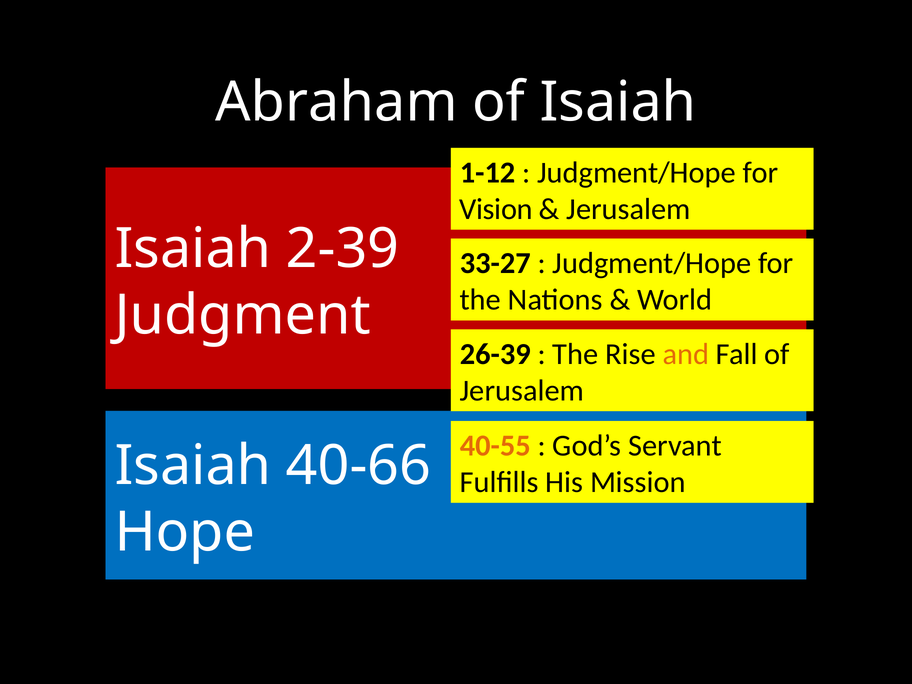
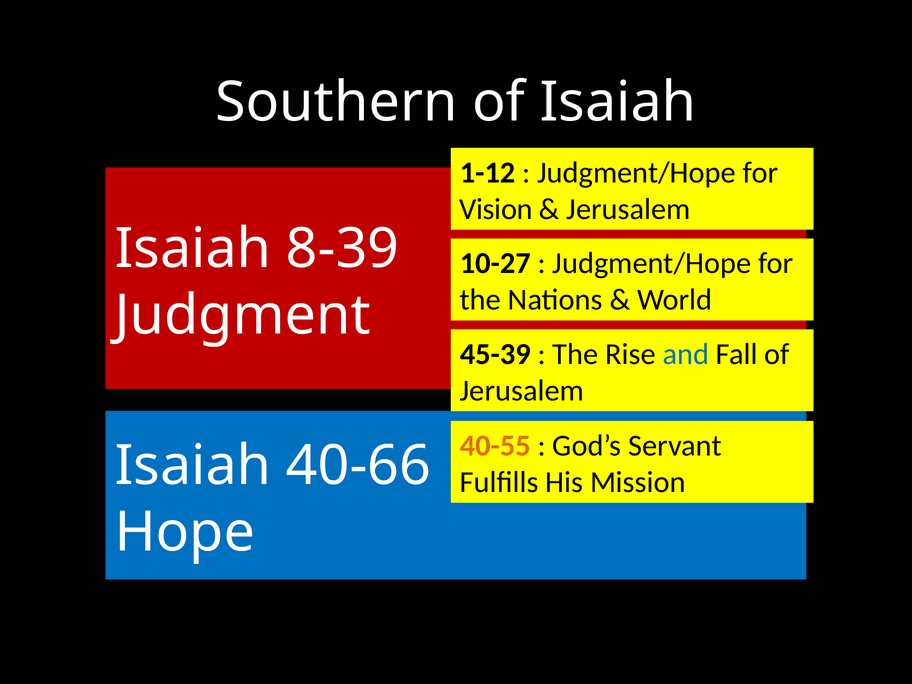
Abraham: Abraham -> Southern
2-39: 2-39 -> 8-39
33-27: 33-27 -> 10-27
26-39: 26-39 -> 45-39
and colour: orange -> blue
